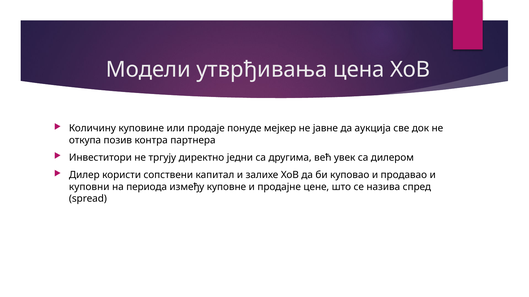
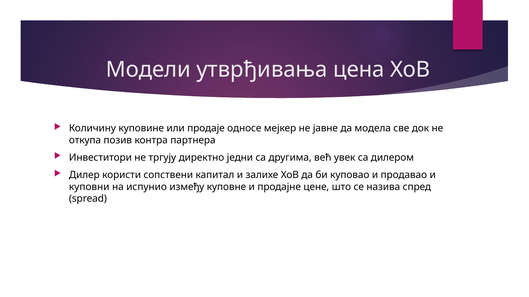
понуде: понуде -> односе
аукција: аукција -> модела
периода: периода -> испунио
